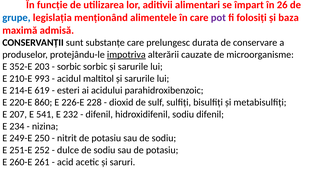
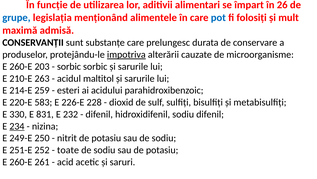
pot colour: purple -> blue
baza: baza -> mult
352-E at (21, 66): 352-E -> 260-E
993: 993 -> 263
619: 619 -> 259
860: 860 -> 583
207: 207 -> 330
541: 541 -> 831
234 underline: none -> present
dulce: dulce -> toate
